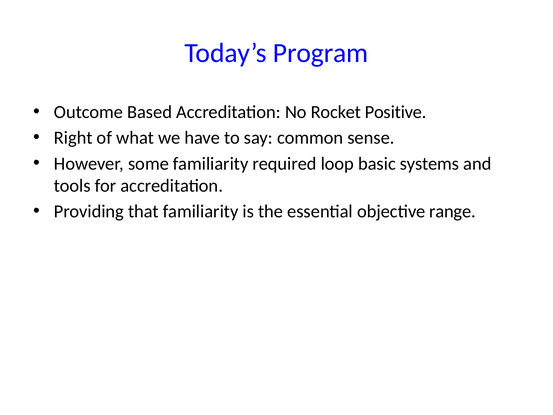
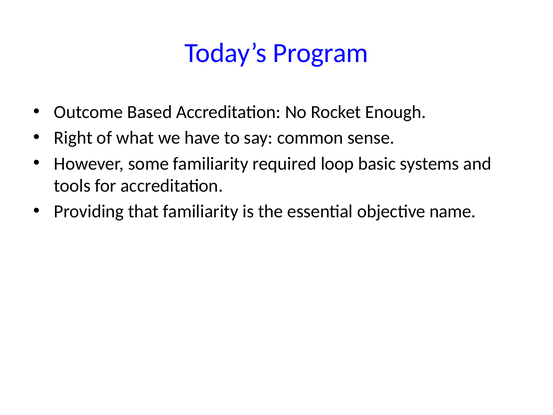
Positive: Positive -> Enough
range: range -> name
